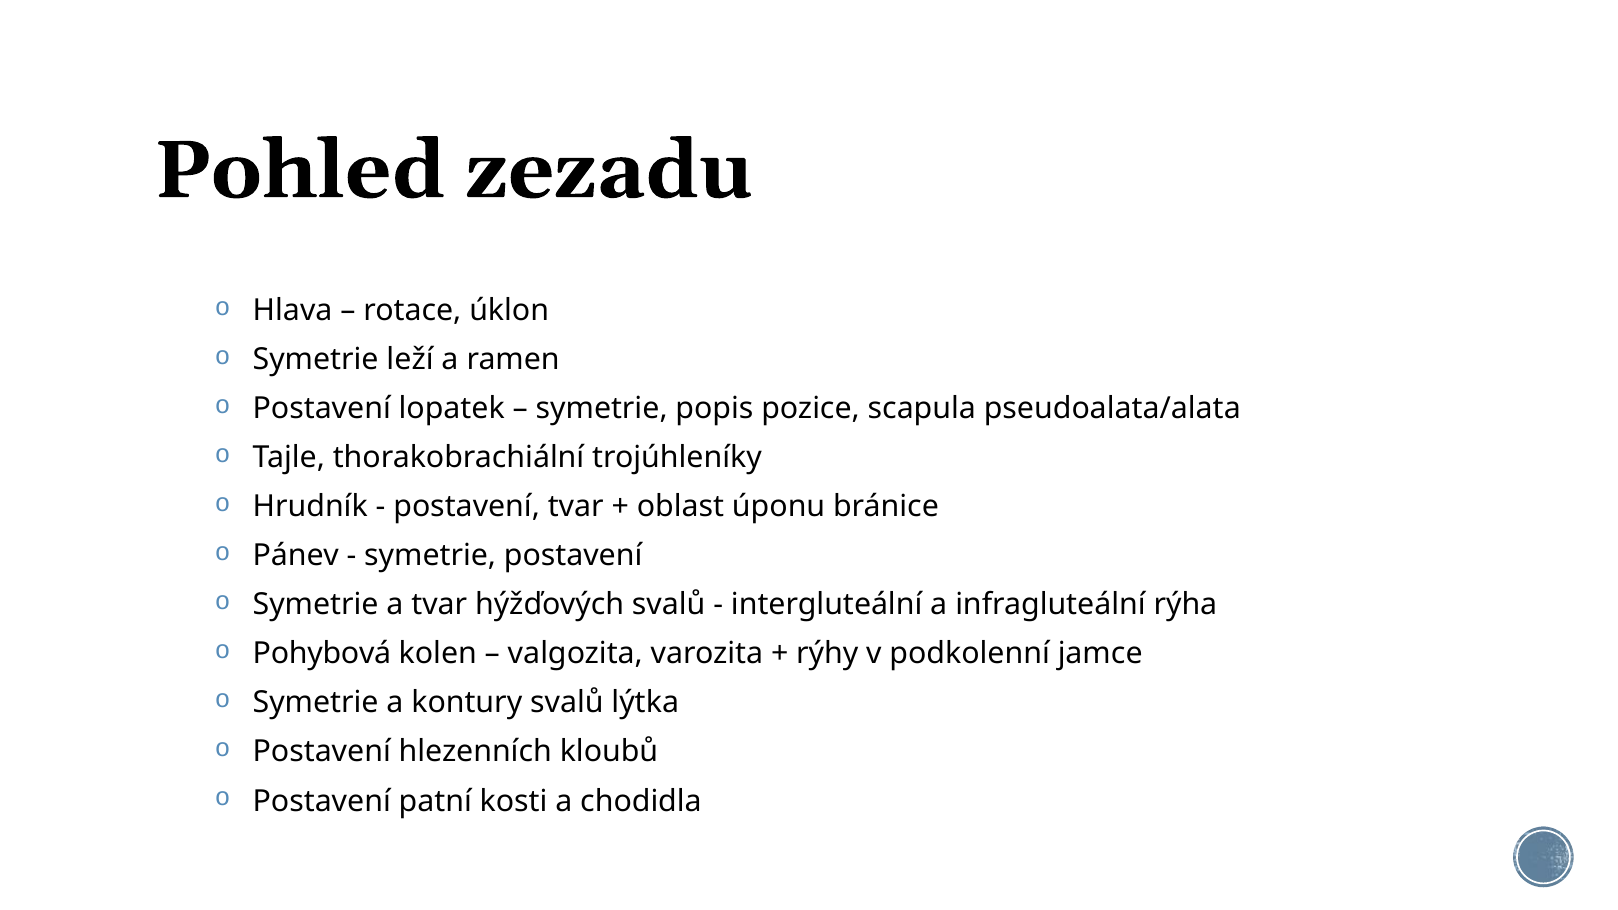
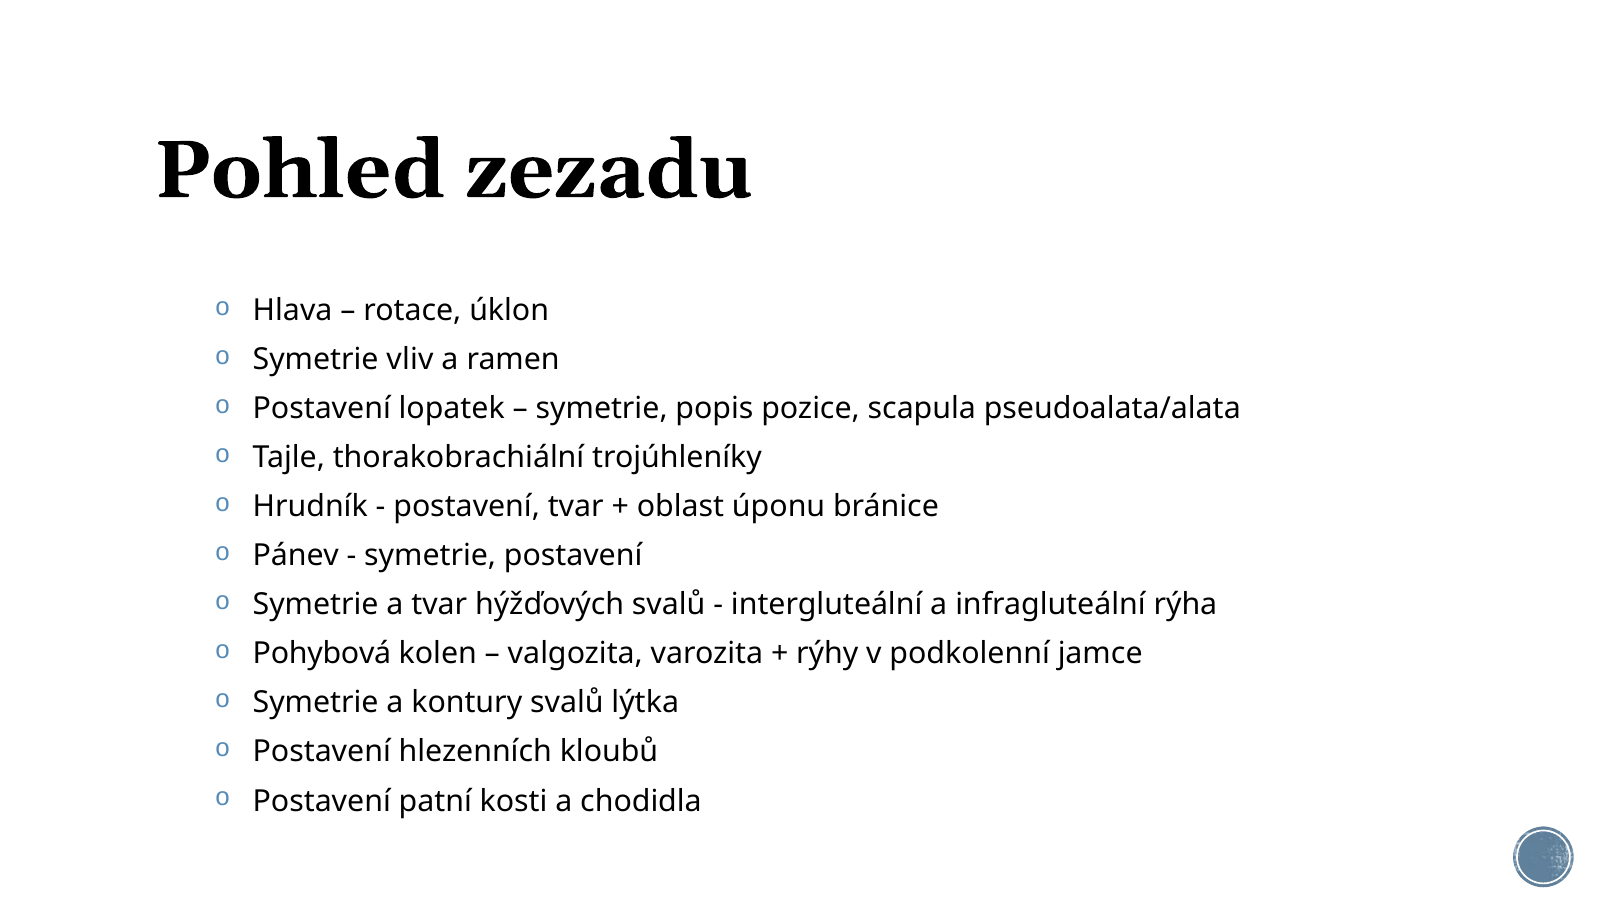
leží: leží -> vliv
